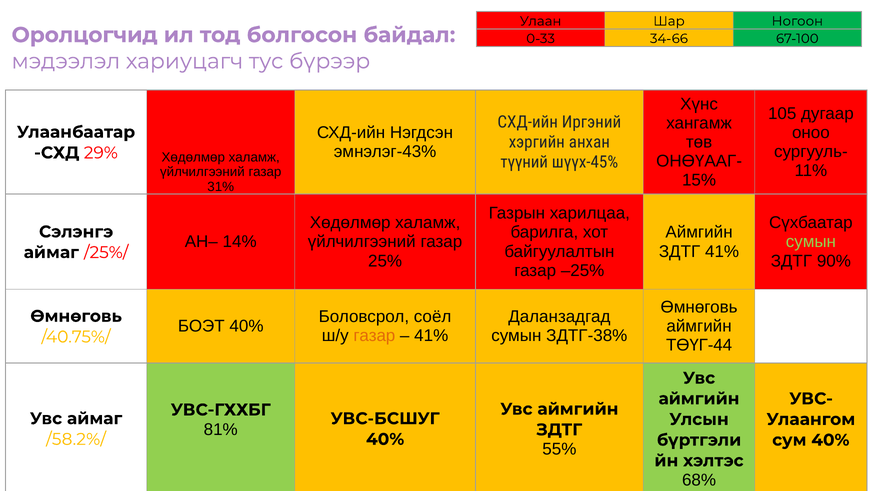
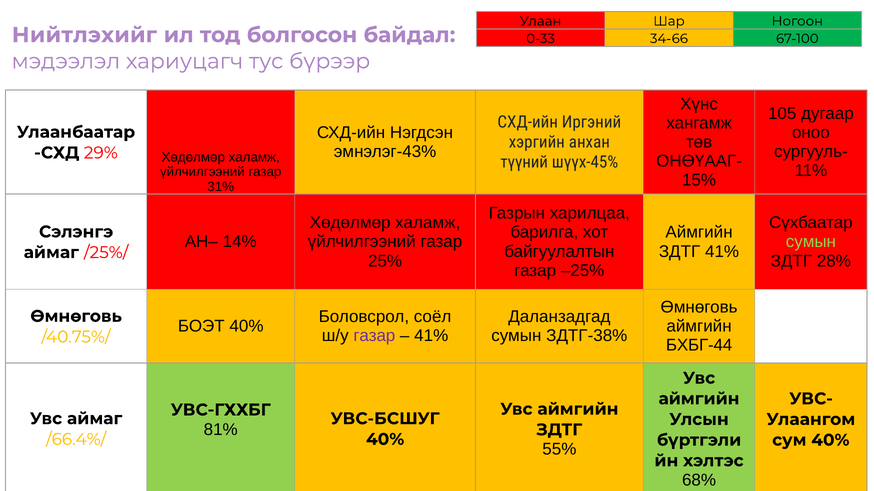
Оролцогчид: Оролцогчид -> Нийтлэхийг
90%: 90% -> 28%
газар at (374, 336) colour: orange -> purple
ТӨҮГ-44: ТӨҮГ-44 -> БХБГ-44
/58.2%/: /58.2%/ -> /66.4%/
